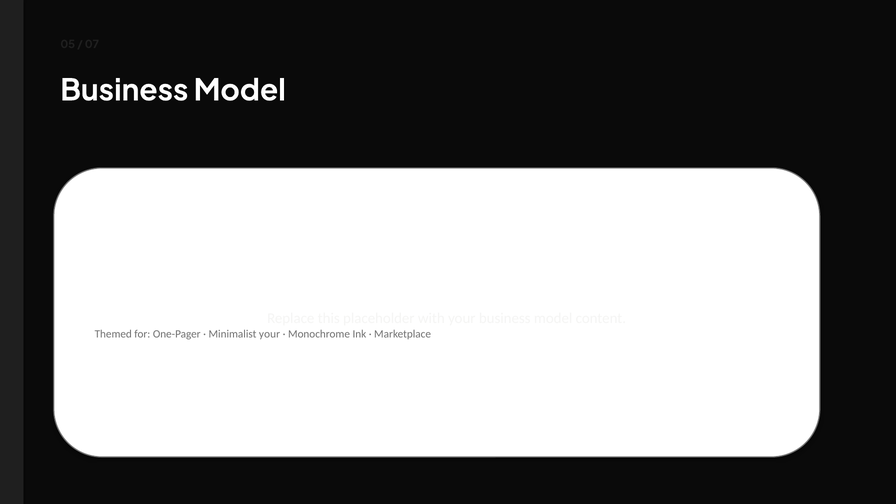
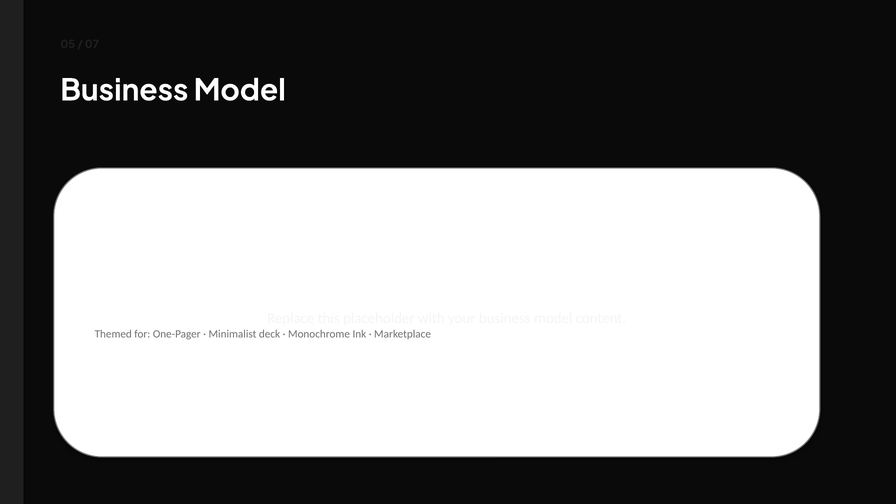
Minimalist your: your -> deck
